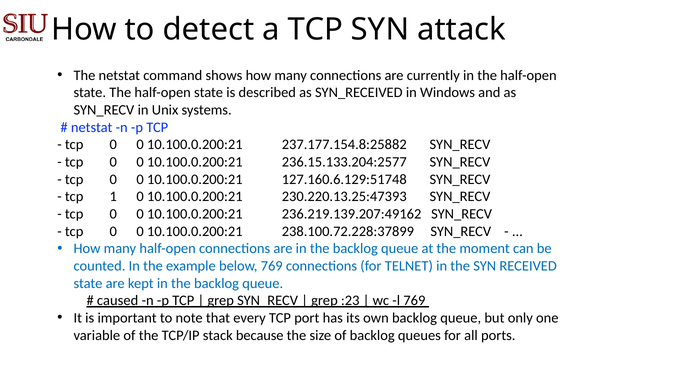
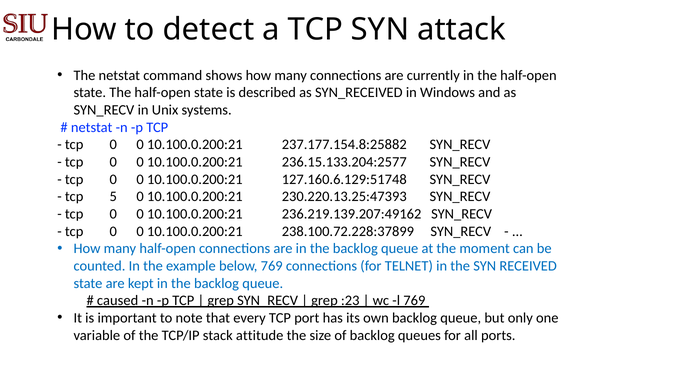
1: 1 -> 5
because: because -> attitude
